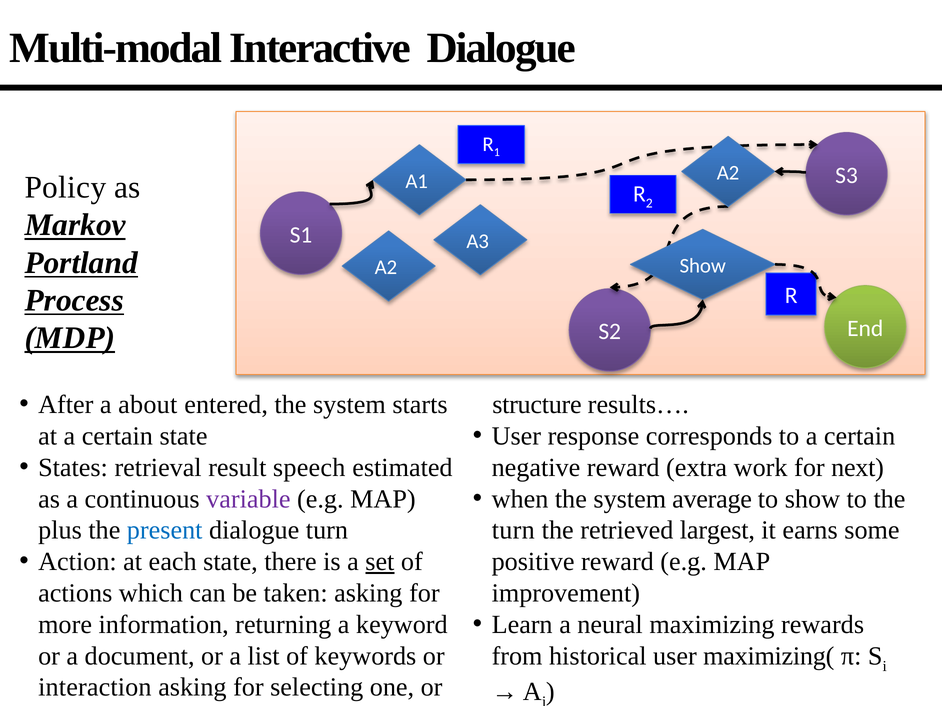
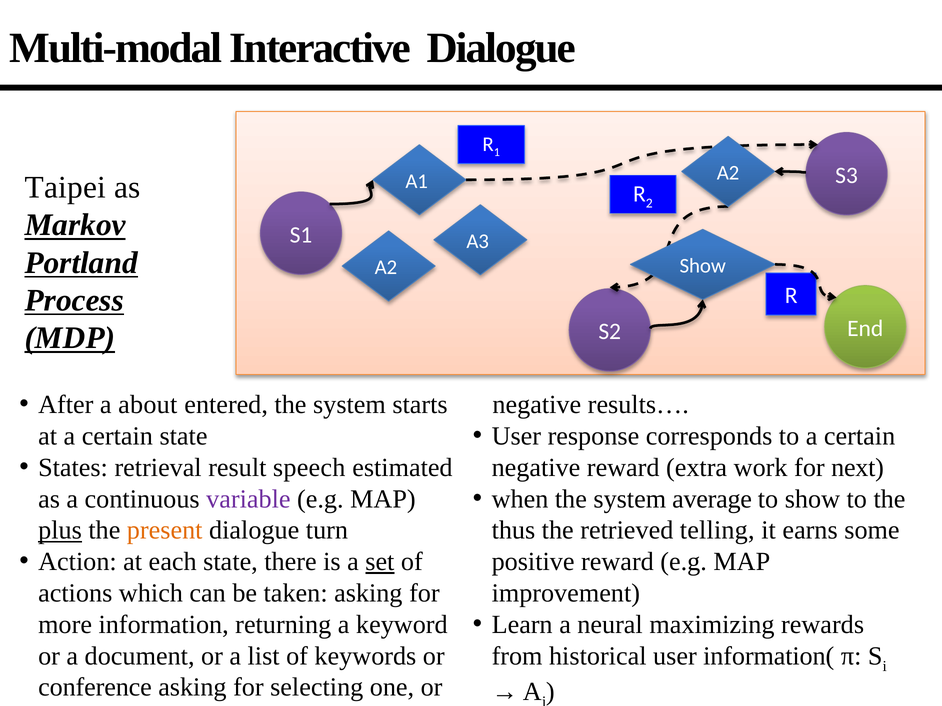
Policy: Policy -> Taipei
structure at (537, 405): structure -> negative
plus underline: none -> present
present colour: blue -> orange
turn at (513, 531): turn -> thus
largest: largest -> telling
maximizing(: maximizing( -> information(
interaction: interaction -> conference
